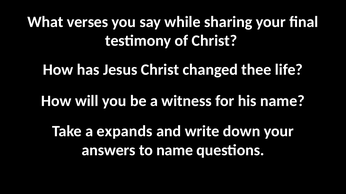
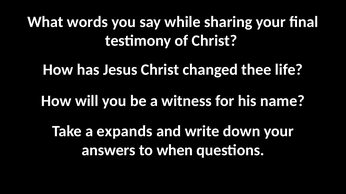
verses: verses -> words
to name: name -> when
